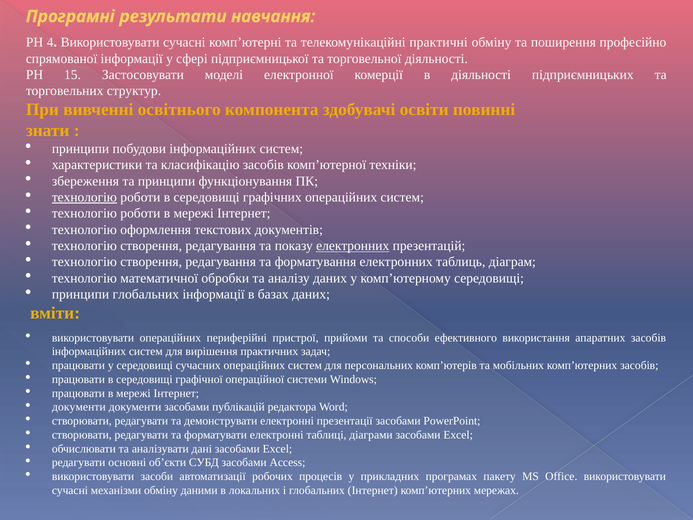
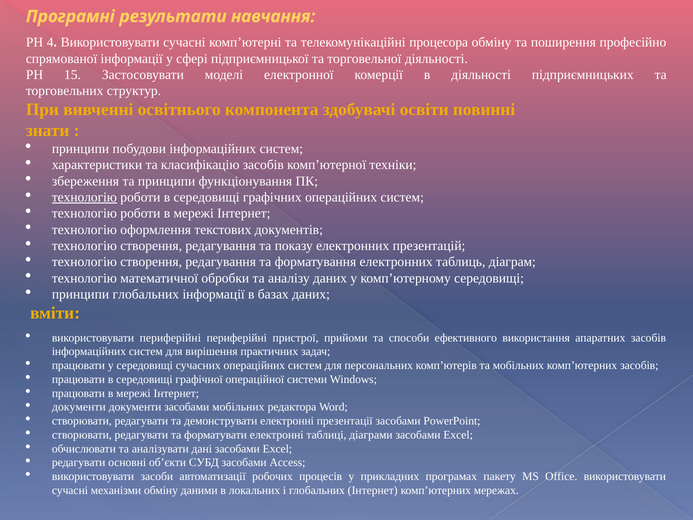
практичні: практичні -> процесора
електронних at (353, 246) underline: present -> none
використовувати операційних: операційних -> периферійні
засобами публікацій: публікацій -> мобільних
